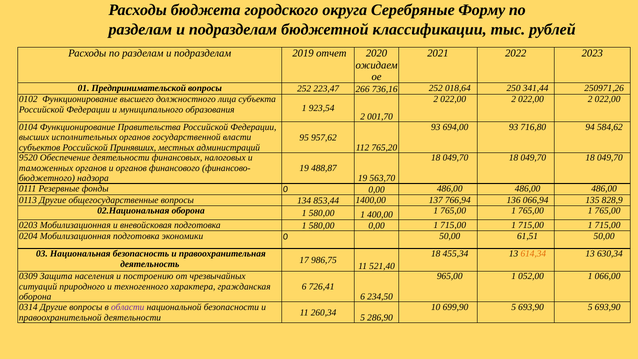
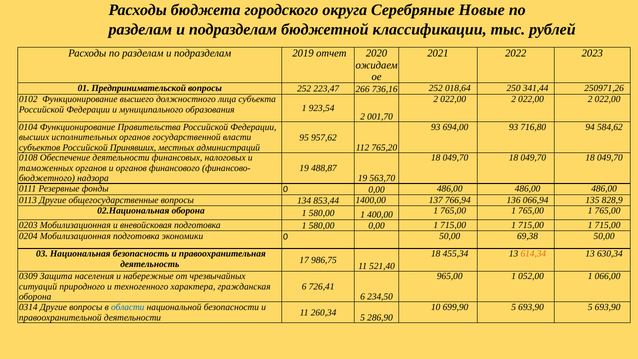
Форму: Форму -> Новые
9520: 9520 -> 0108
61,51: 61,51 -> 69,38
построению: построению -> набережные
области colour: purple -> blue
